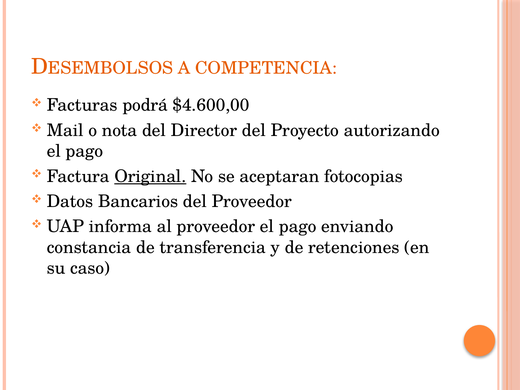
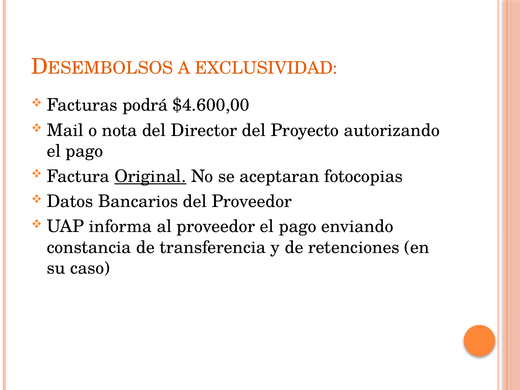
COMPETENCIA: COMPETENCIA -> EXCLUSIVIDAD
